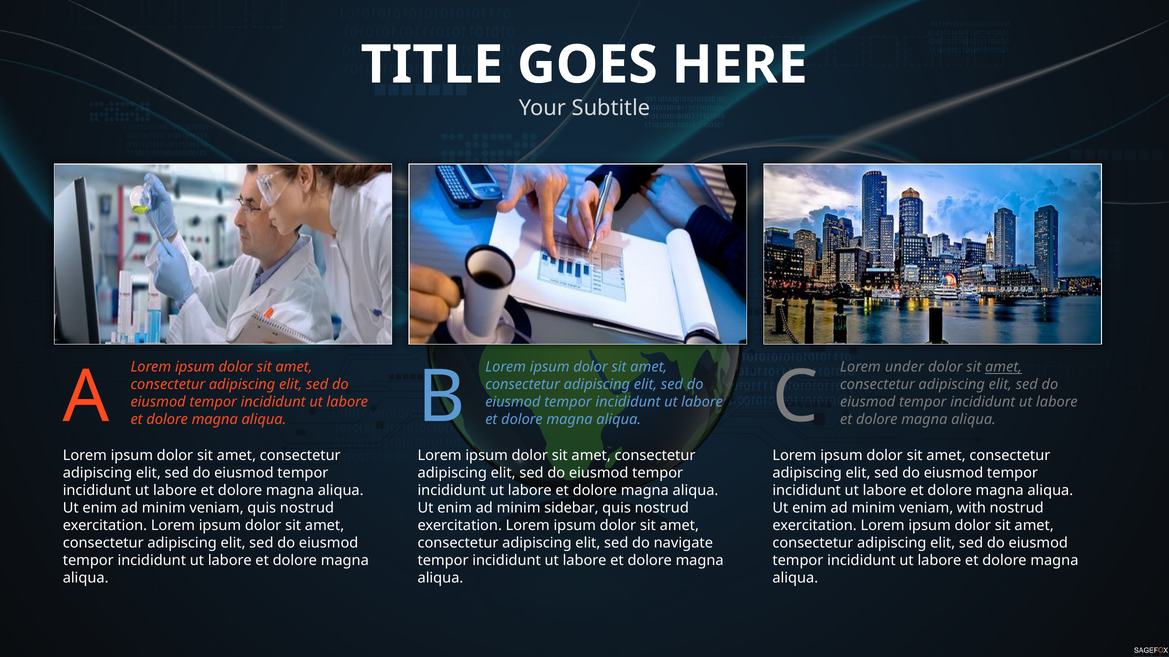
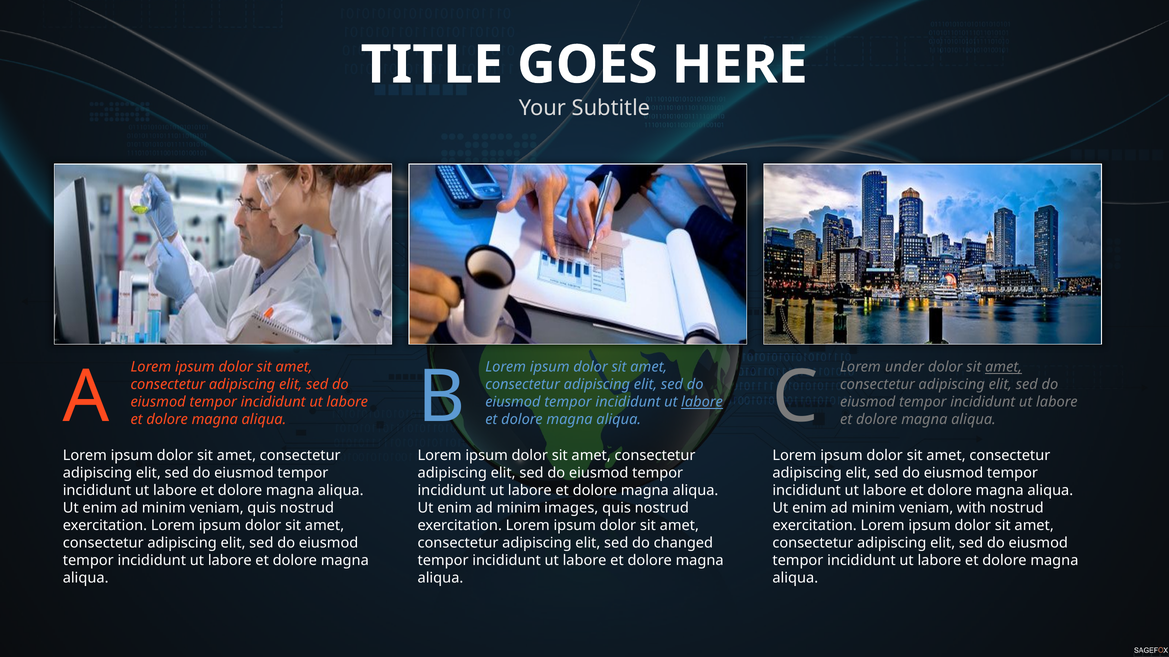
labore at (702, 402) underline: none -> present
sidebar: sidebar -> images
navigate: navigate -> changed
